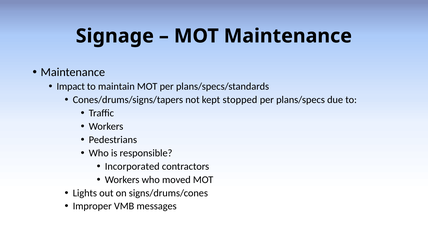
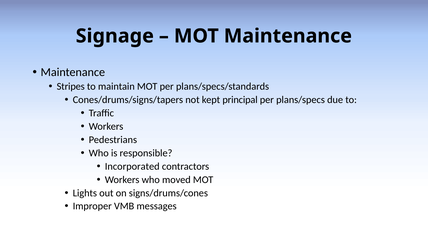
Impact: Impact -> Stripes
stopped: stopped -> principal
